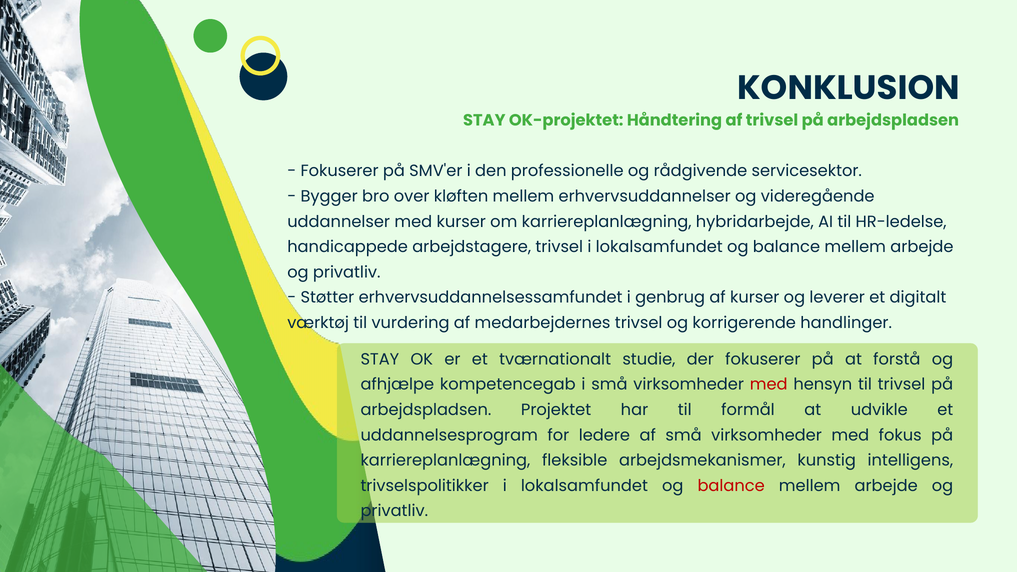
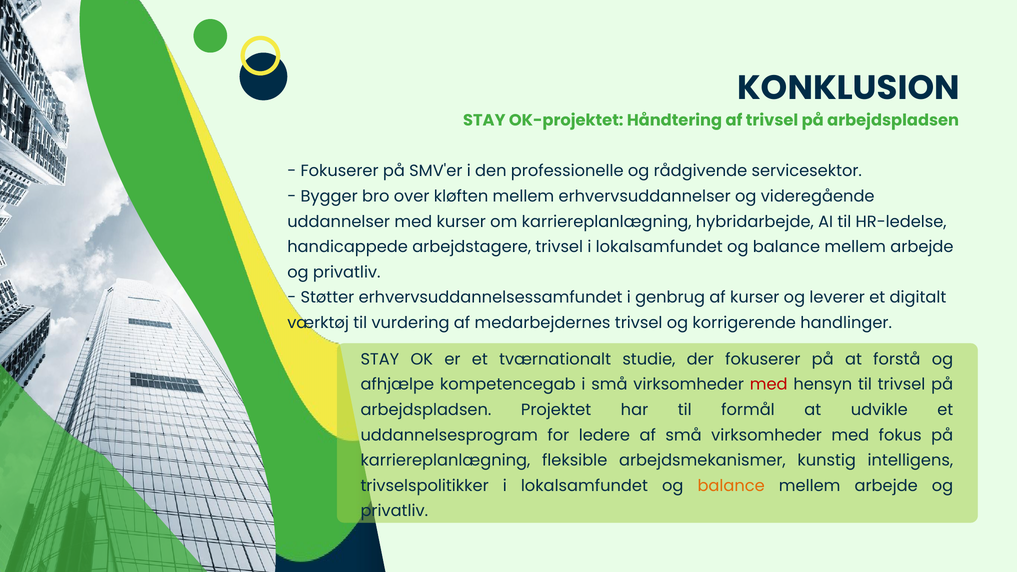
balance at (731, 486) colour: red -> orange
